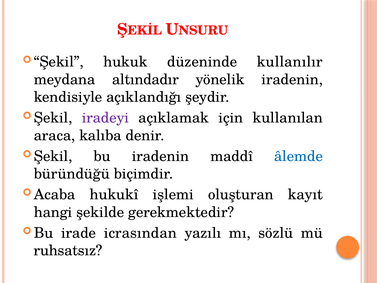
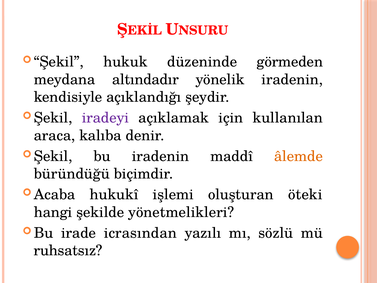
kullanılır: kullanılır -> görmeden
âlemde colour: blue -> orange
kayıt: kayıt -> öteki
gerekmektedir: gerekmektedir -> yönetmelikleri
